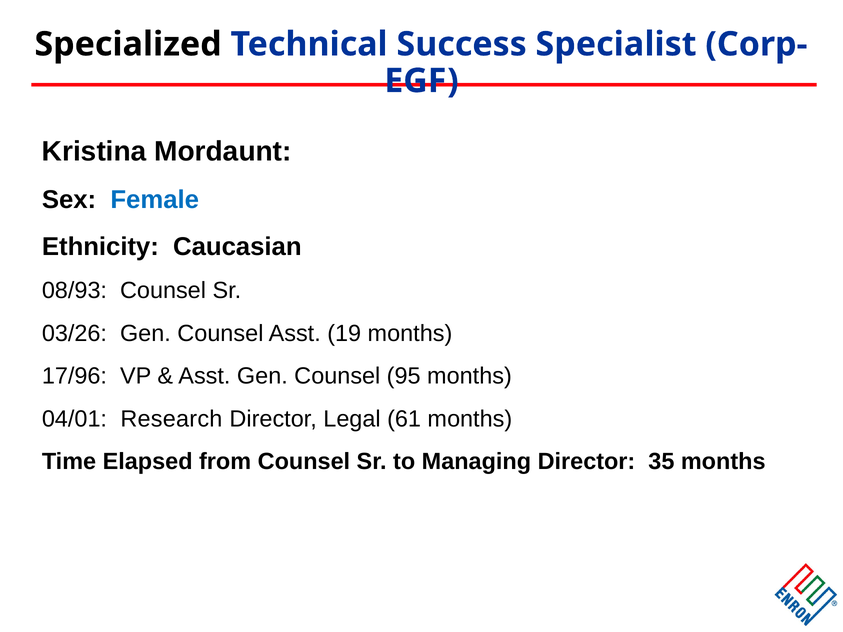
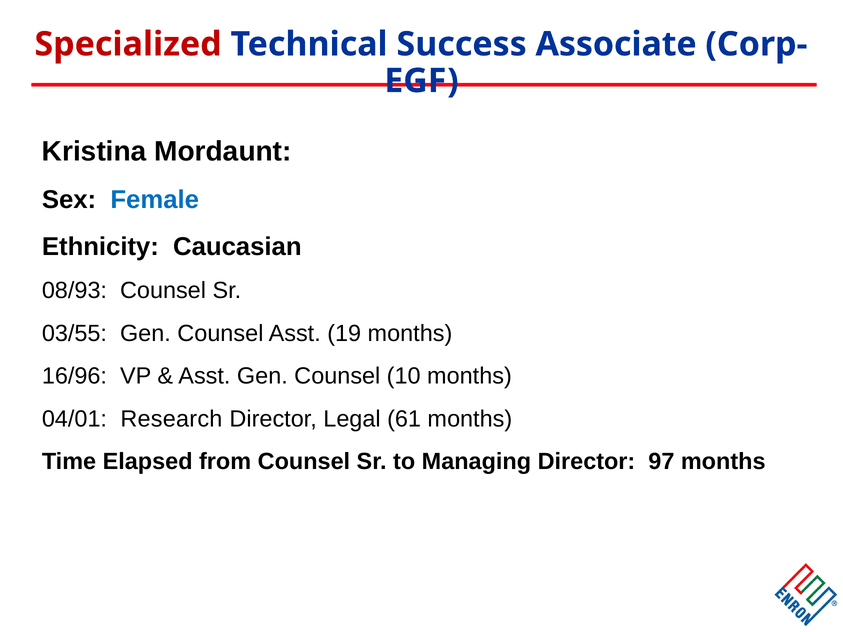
Specialized colour: black -> red
Specialist: Specialist -> Associate
03/26: 03/26 -> 03/55
17/96: 17/96 -> 16/96
95: 95 -> 10
35: 35 -> 97
